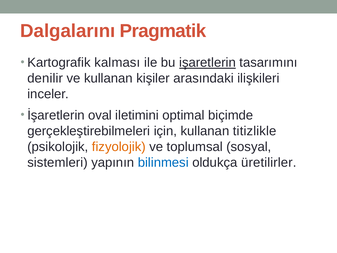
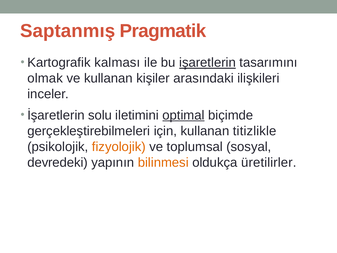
Dalgalarını: Dalgalarını -> Saptanmış
denilir: denilir -> olmak
oval: oval -> solu
optimal underline: none -> present
sistemleri: sistemleri -> devredeki
bilinmesi colour: blue -> orange
